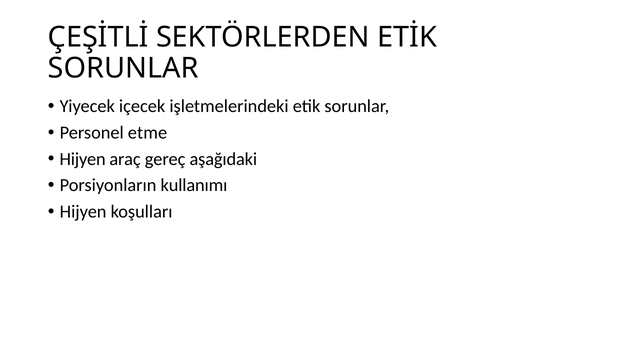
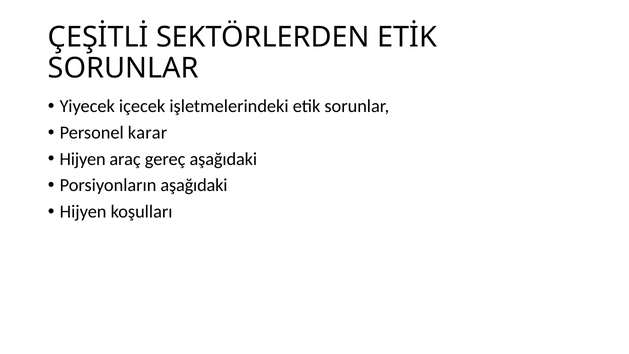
etme: etme -> karar
Porsiyonların kullanımı: kullanımı -> aşağıdaki
